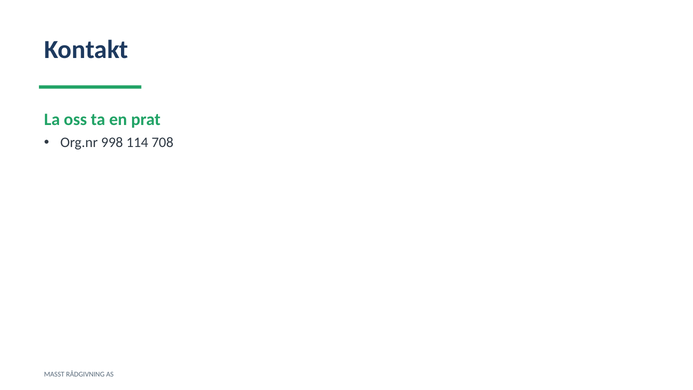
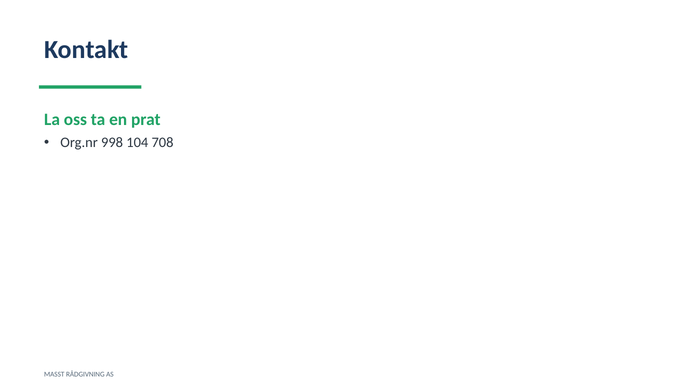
114: 114 -> 104
